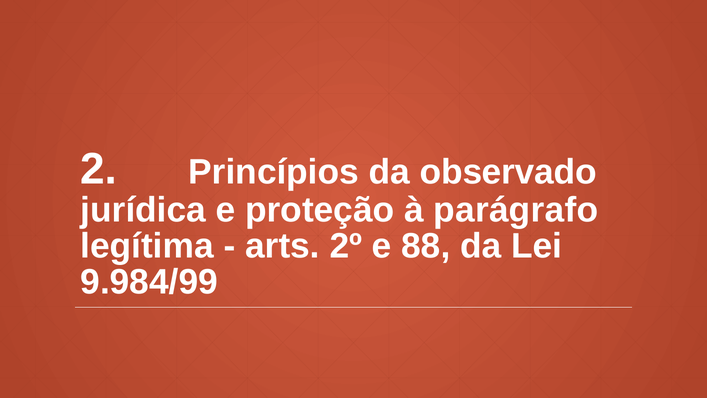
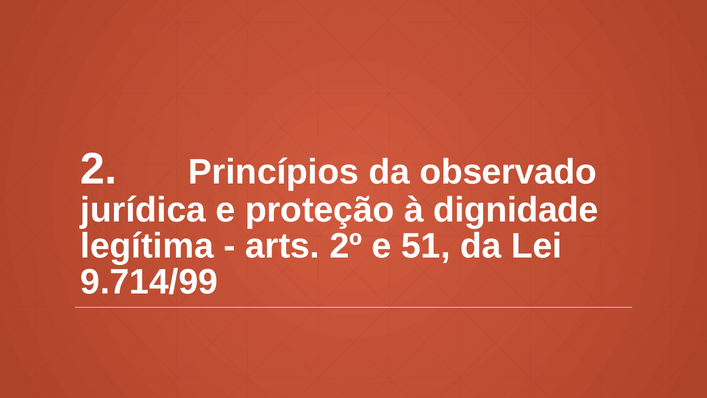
parágrafo: parágrafo -> dignidade
88: 88 -> 51
9.984/99: 9.984/99 -> 9.714/99
